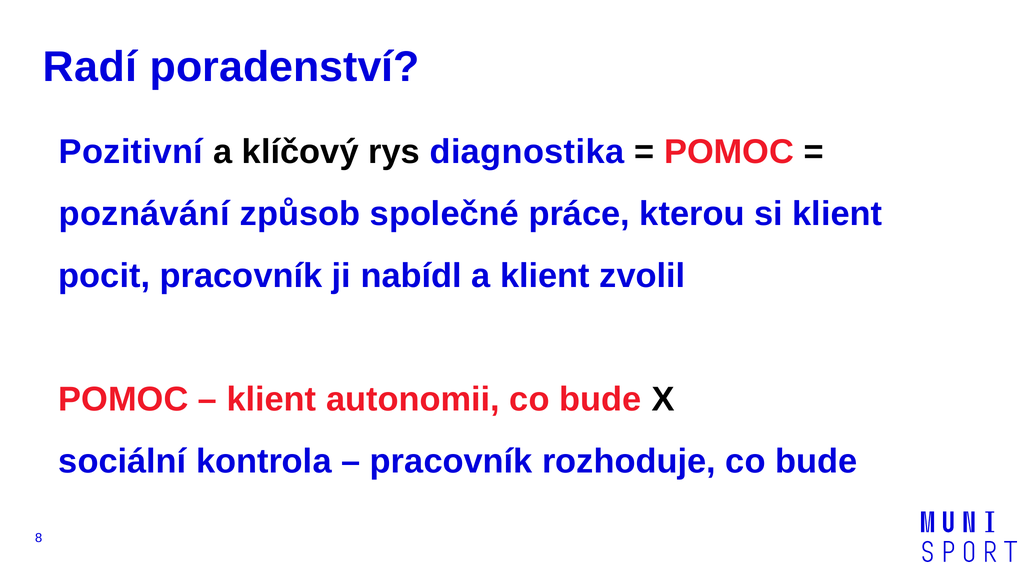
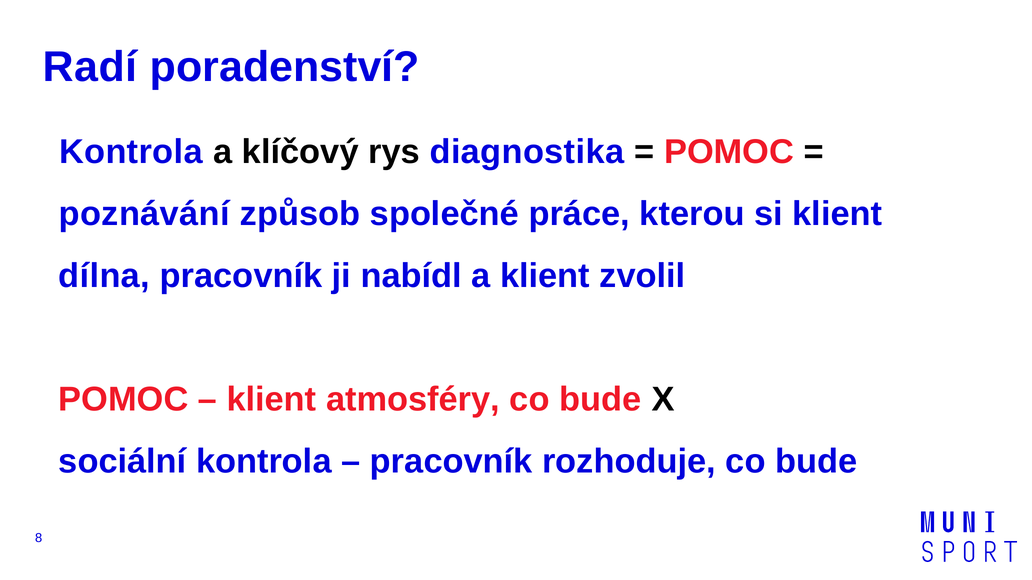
Pozitivní at (131, 152): Pozitivní -> Kontrola
pocit: pocit -> dílna
autonomii: autonomii -> atmosféry
